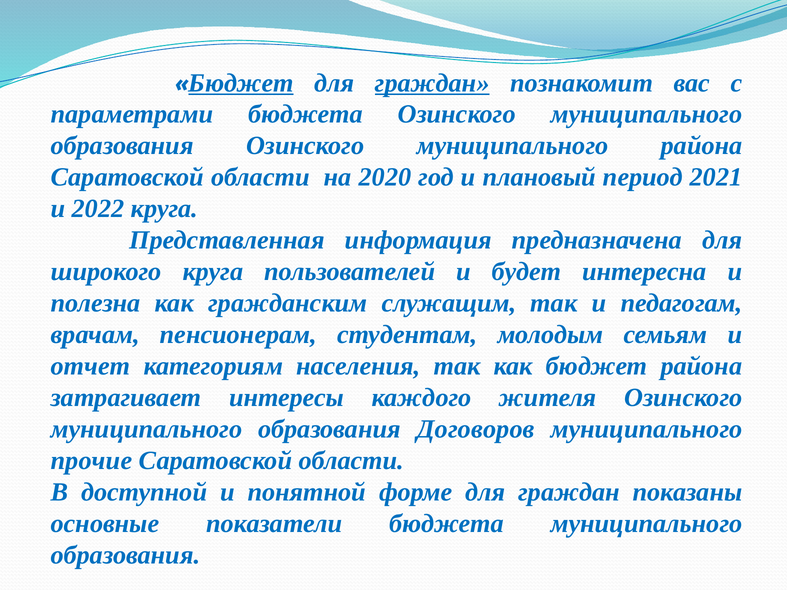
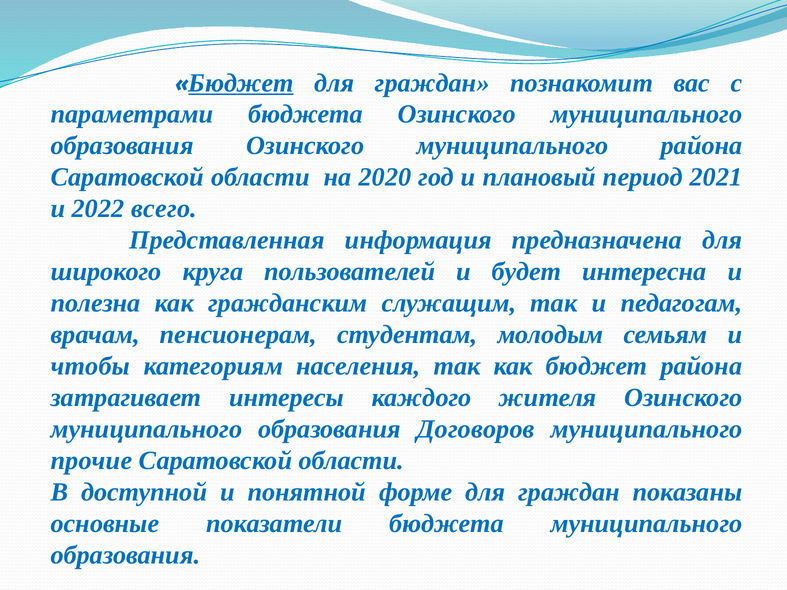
граждан at (432, 83) underline: present -> none
2022 круга: круга -> всего
отчет: отчет -> чтобы
